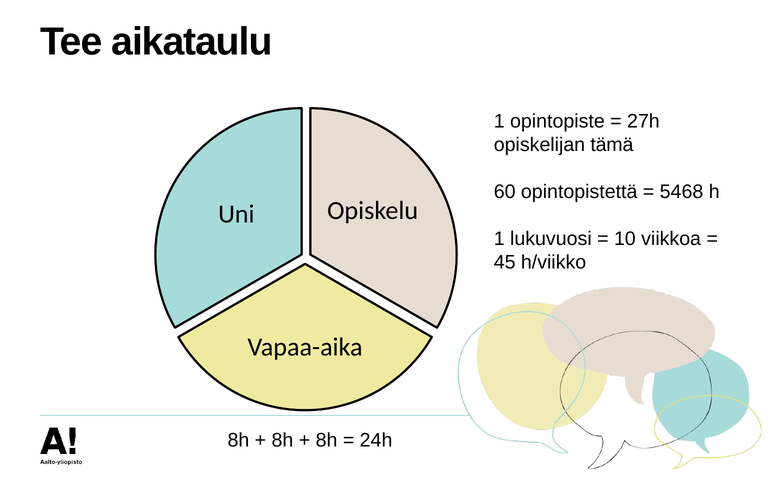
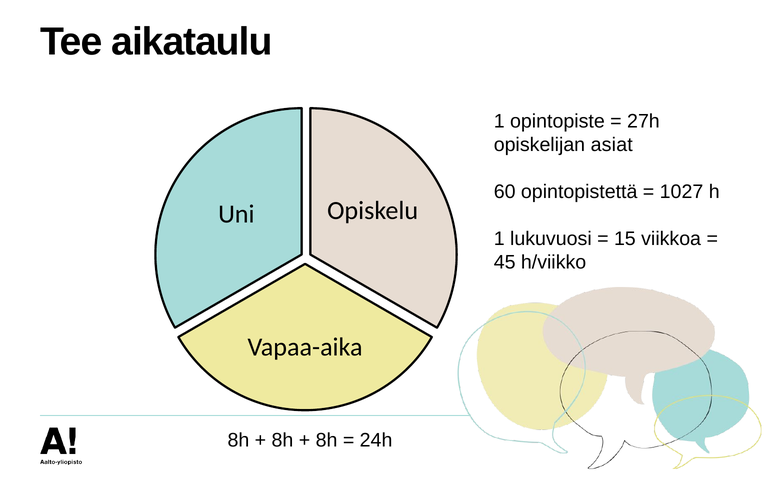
tämä: tämä -> asiat
5468: 5468 -> 1027
10: 10 -> 15
